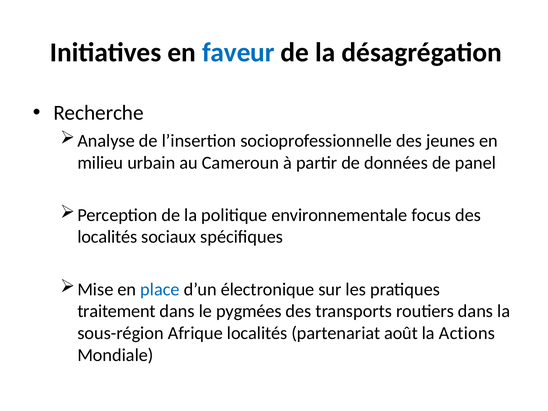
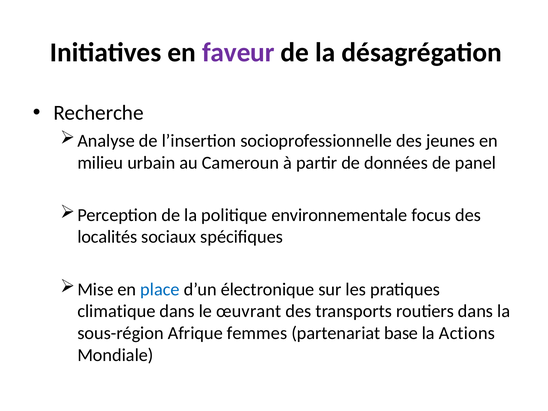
faveur colour: blue -> purple
traitement: traitement -> climatique
pygmées: pygmées -> œuvrant
Afrique localités: localités -> femmes
août: août -> base
